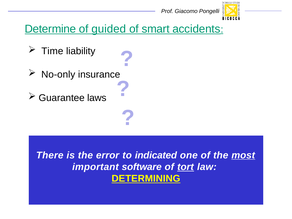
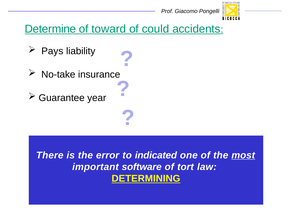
guided: guided -> toward
smart: smart -> could
Time: Time -> Pays
No-only: No-only -> No-take
laws: laws -> year
tort underline: present -> none
